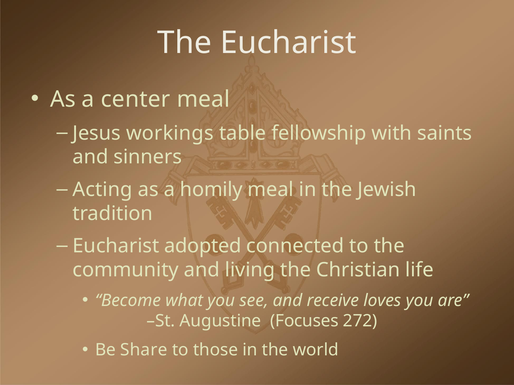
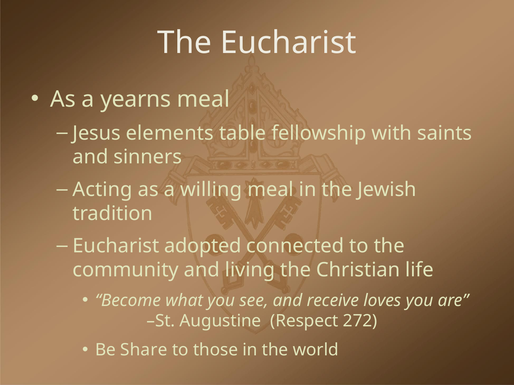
center: center -> yearns
workings: workings -> elements
homily: homily -> willing
Focuses: Focuses -> Respect
